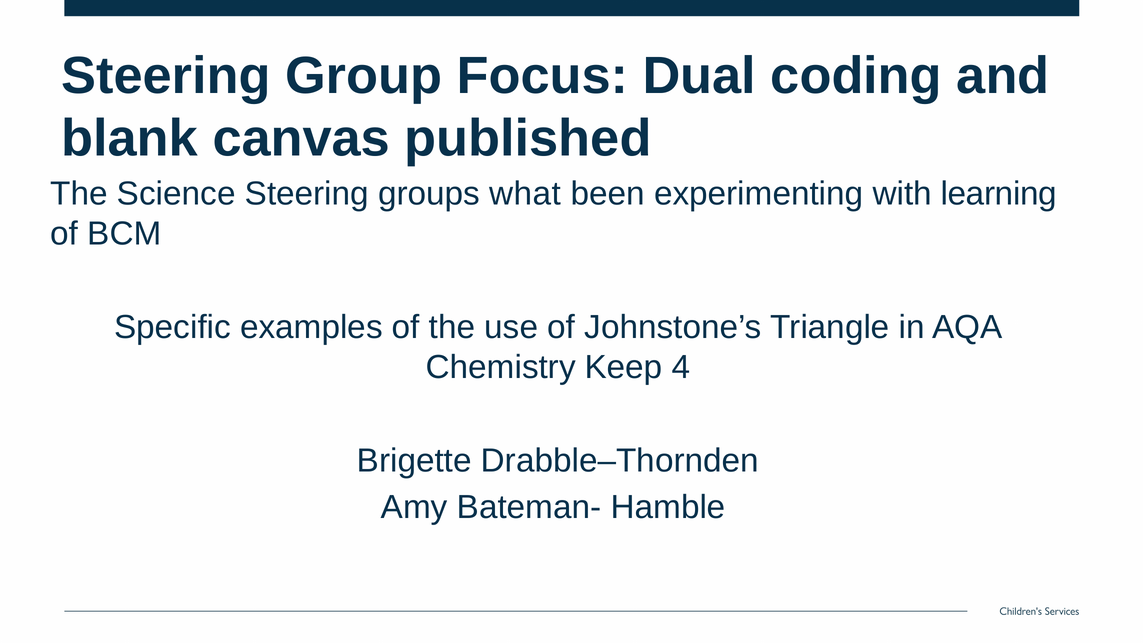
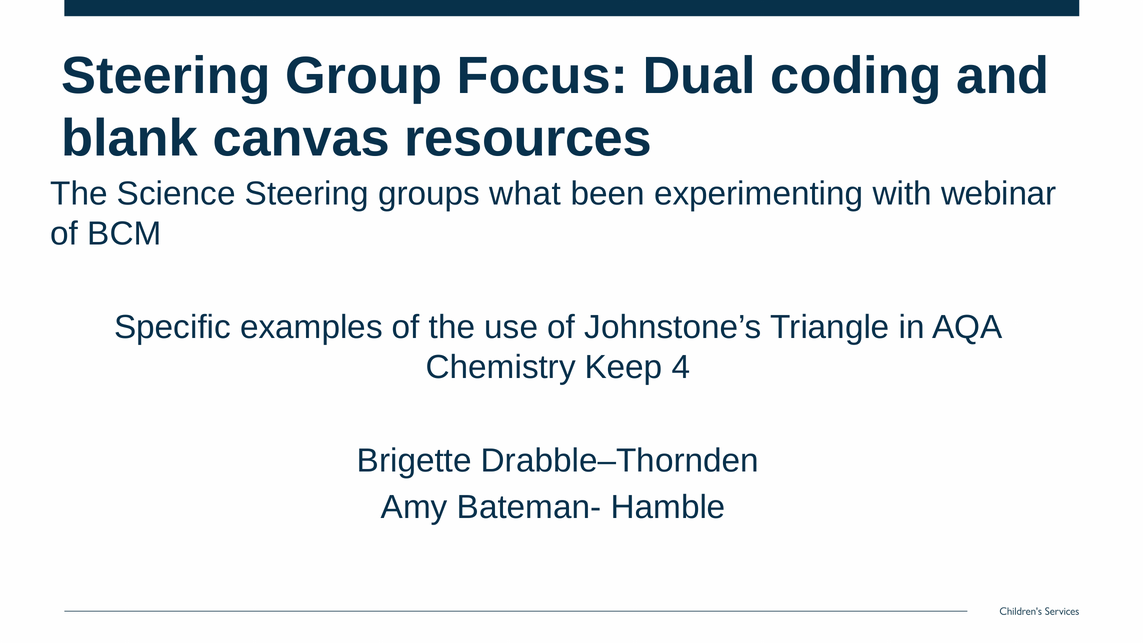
published: published -> resources
learning: learning -> webinar
